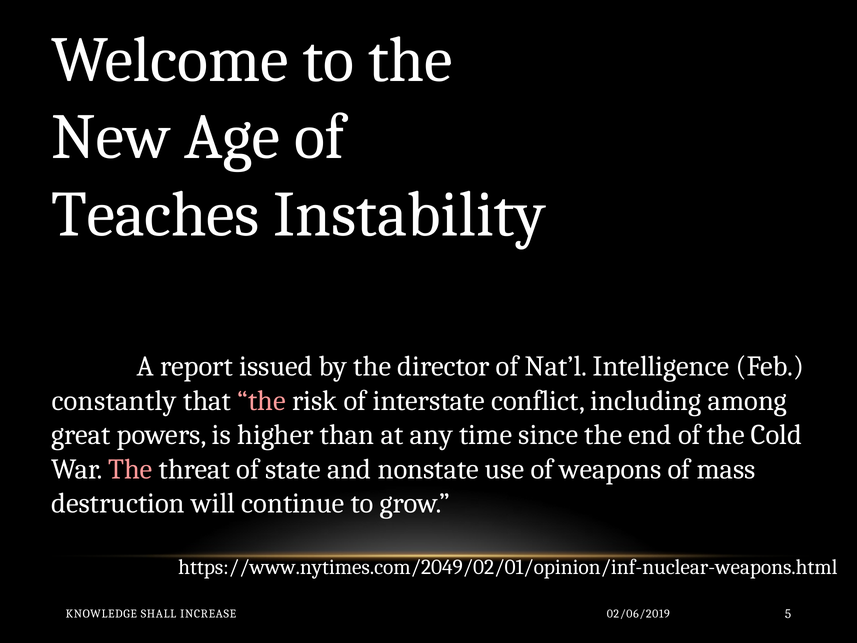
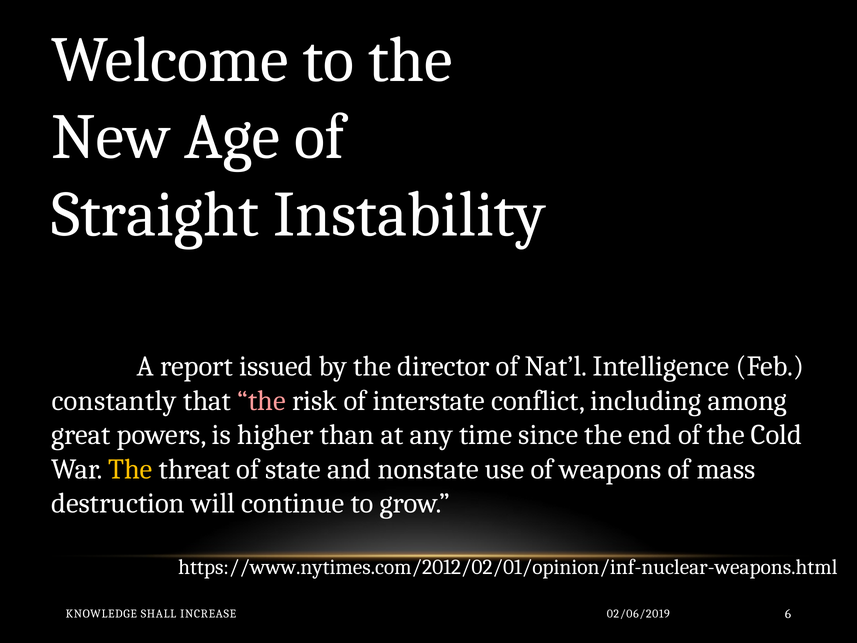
Teaches: Teaches -> Straight
The at (130, 469) colour: pink -> yellow
https://www.nytimes.com/2049/02/01/opinion/inf-nuclear-weapons.html: https://www.nytimes.com/2049/02/01/opinion/inf-nuclear-weapons.html -> https://www.nytimes.com/2012/02/01/opinion/inf-nuclear-weapons.html
5: 5 -> 6
